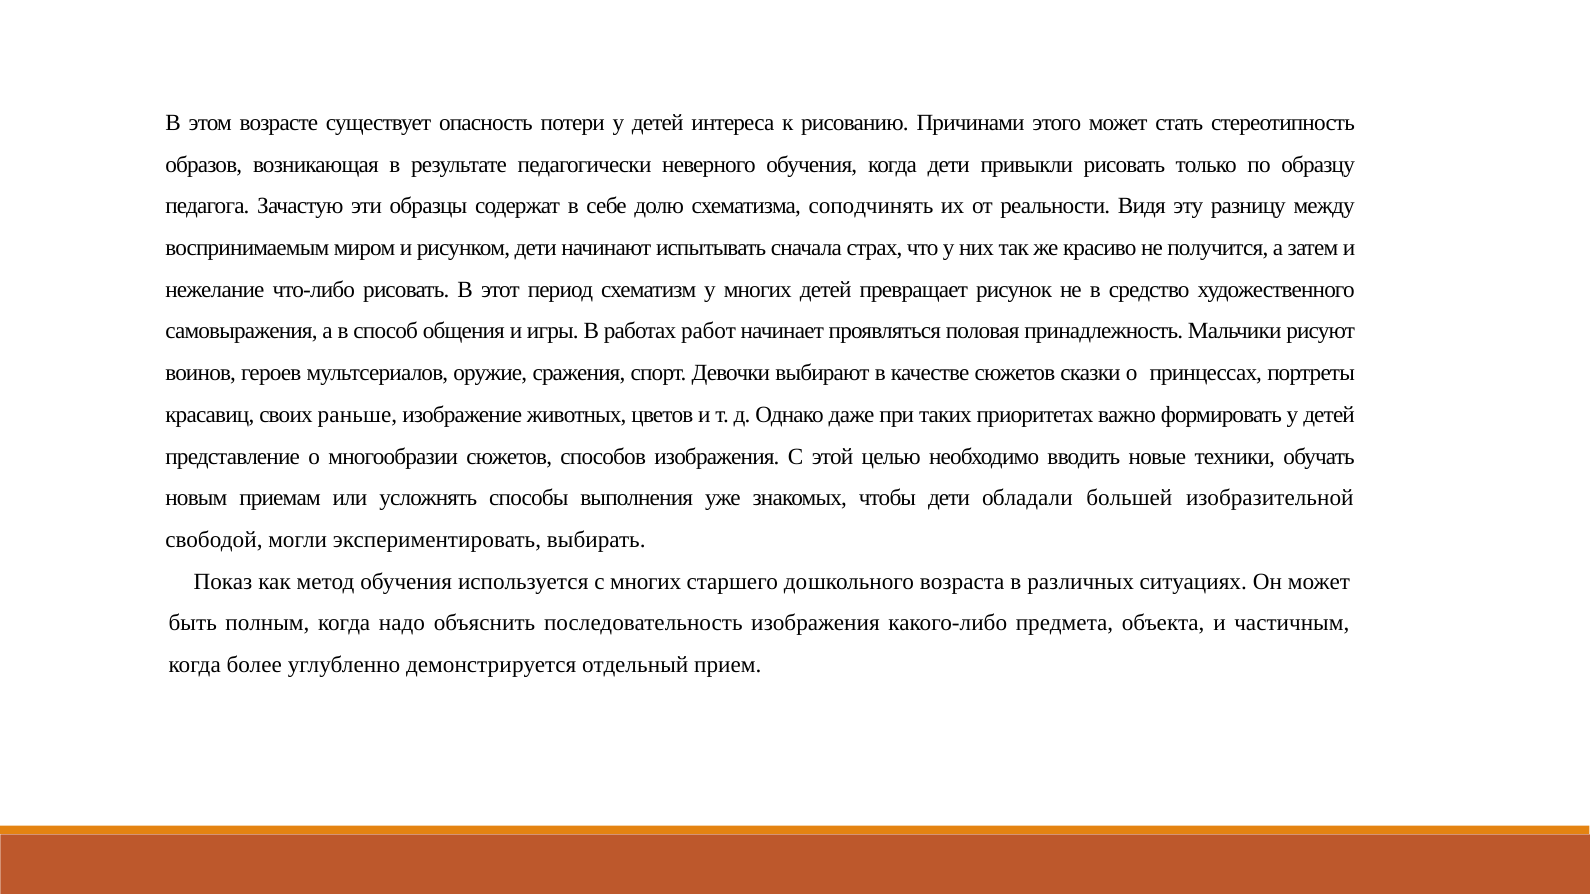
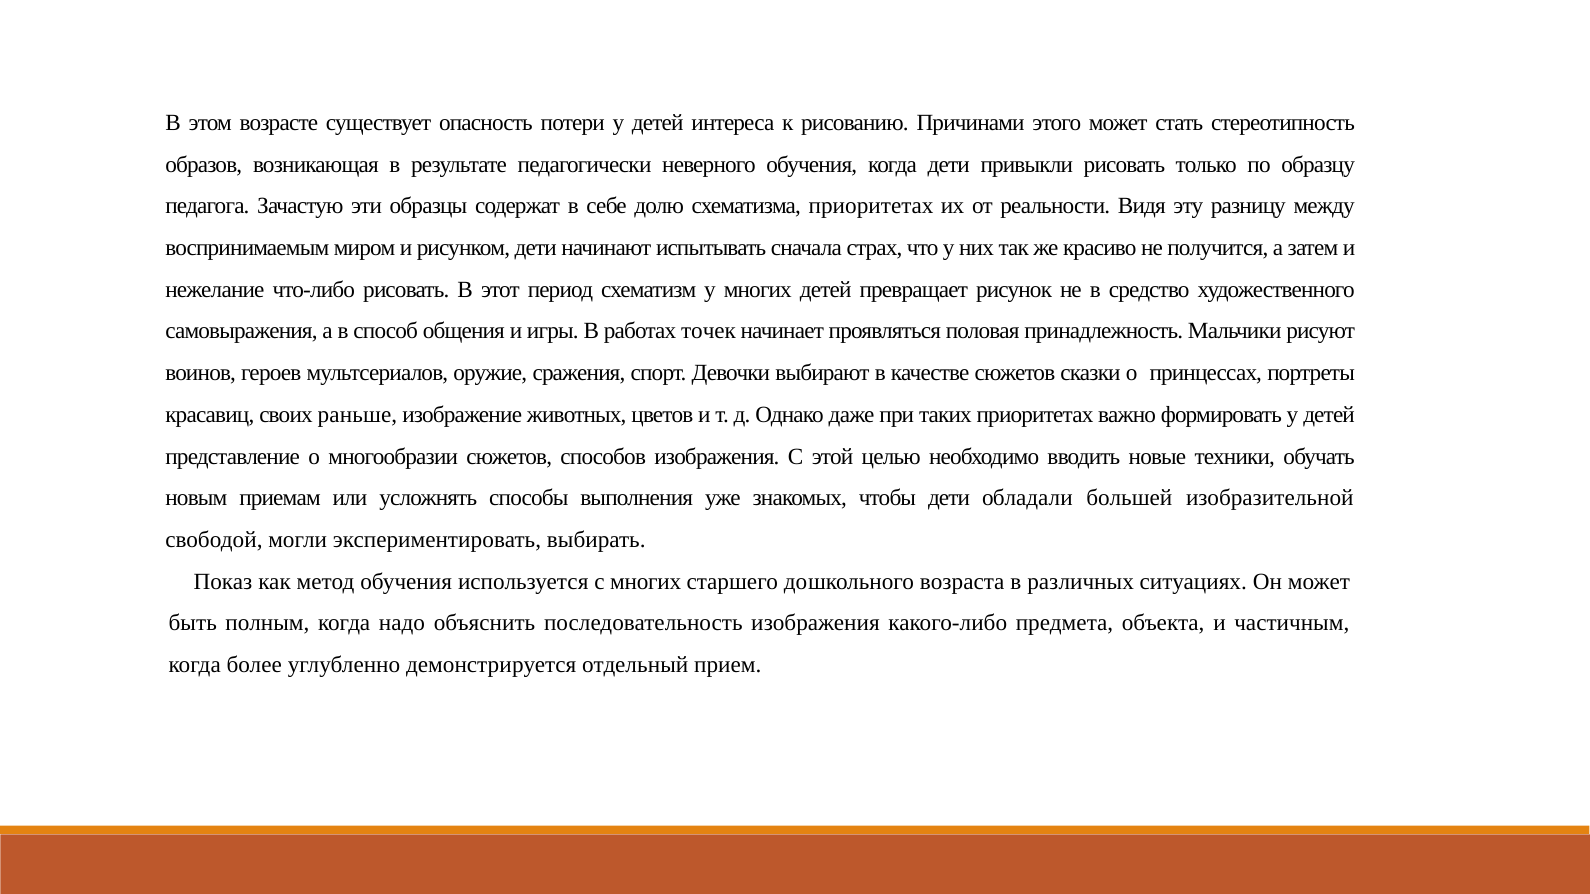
схематизма соподчинять: соподчинять -> приоритетах
работ: работ -> точек
